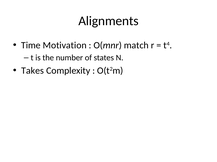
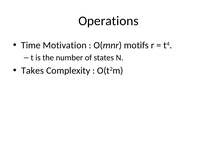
Alignments: Alignments -> Operations
match: match -> motifs
